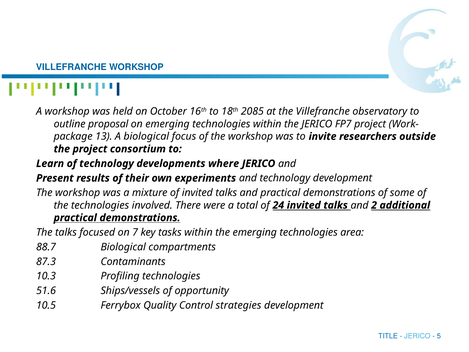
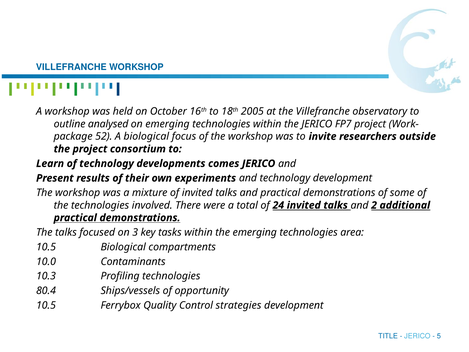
2085: 2085 -> 2005
proposal: proposal -> analysed
13: 13 -> 52
where: where -> comes
7: 7 -> 3
88.7 at (46, 247): 88.7 -> 10.5
87.3: 87.3 -> 10.0
51.6: 51.6 -> 80.4
